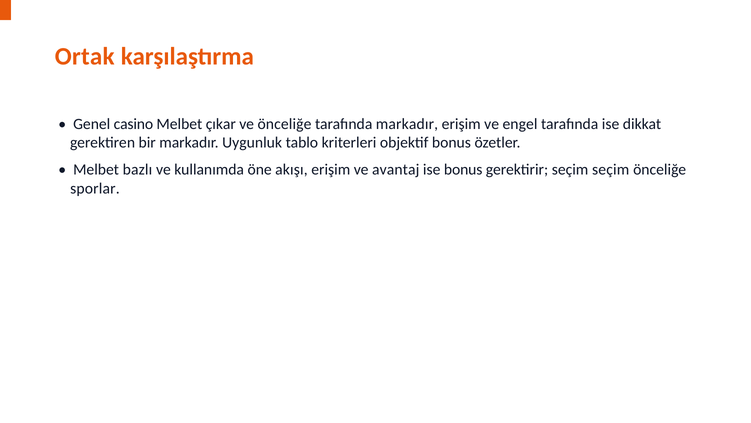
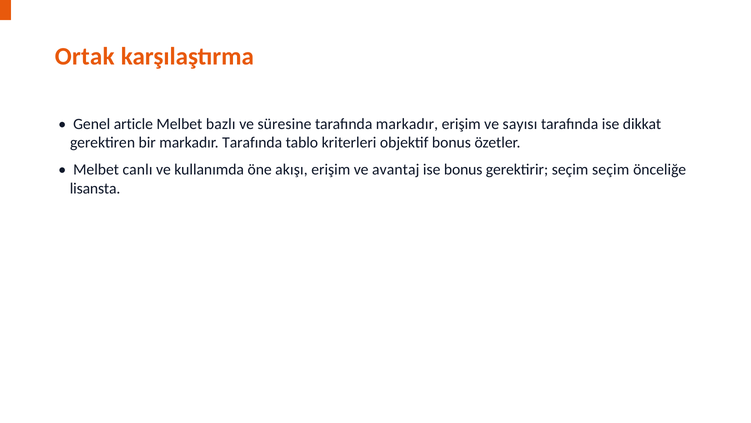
casino: casino -> article
çıkar: çıkar -> bazlı
ve önceliğe: önceliğe -> süresine
engel: engel -> sayısı
markadır Uygunluk: Uygunluk -> Tarafında
bazlı: bazlı -> canlı
sporlar: sporlar -> lisansta
